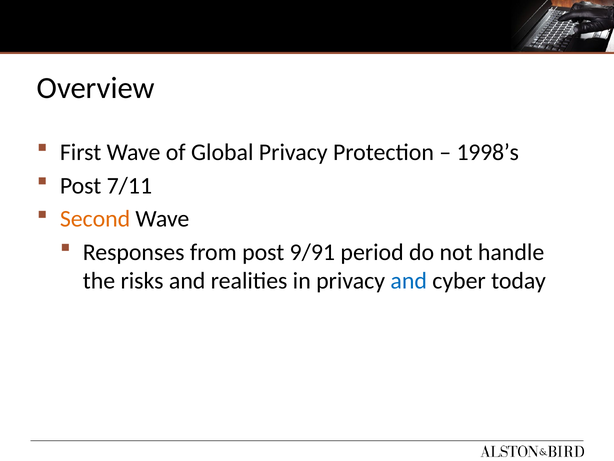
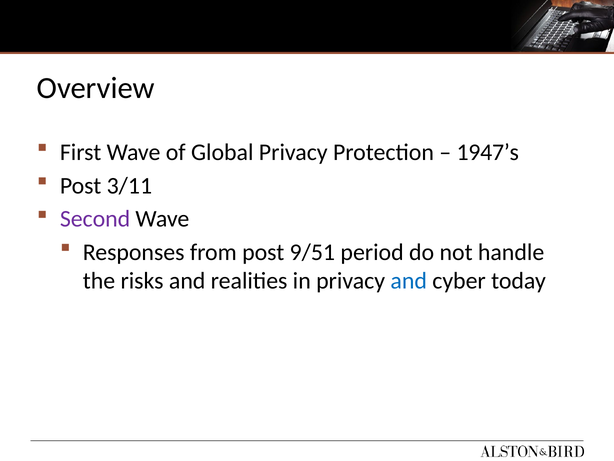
1998’s: 1998’s -> 1947’s
7/11: 7/11 -> 3/11
Second colour: orange -> purple
9/91: 9/91 -> 9/51
